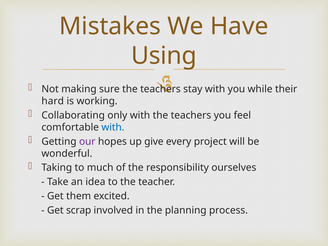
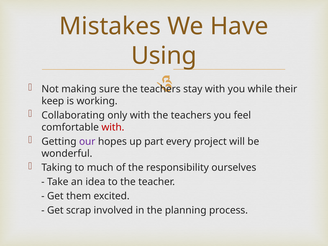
hard: hard -> keep
with at (113, 127) colour: blue -> red
give: give -> part
